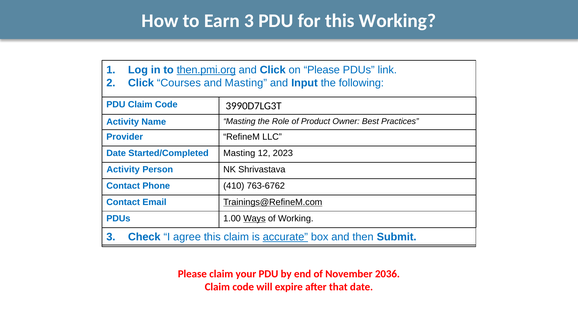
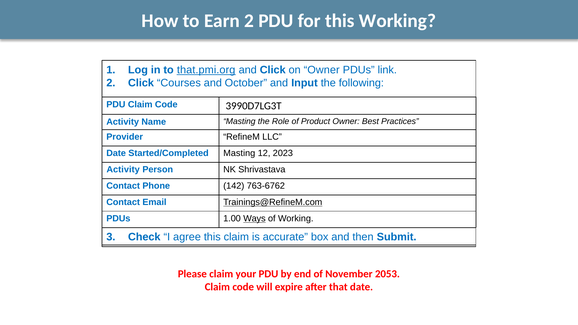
Earn 3: 3 -> 2
then.pmi.org: then.pmi.org -> that.pmi.org
on Please: Please -> Owner
and Masting: Masting -> October
410: 410 -> 142
accurate underline: present -> none
2036: 2036 -> 2053
